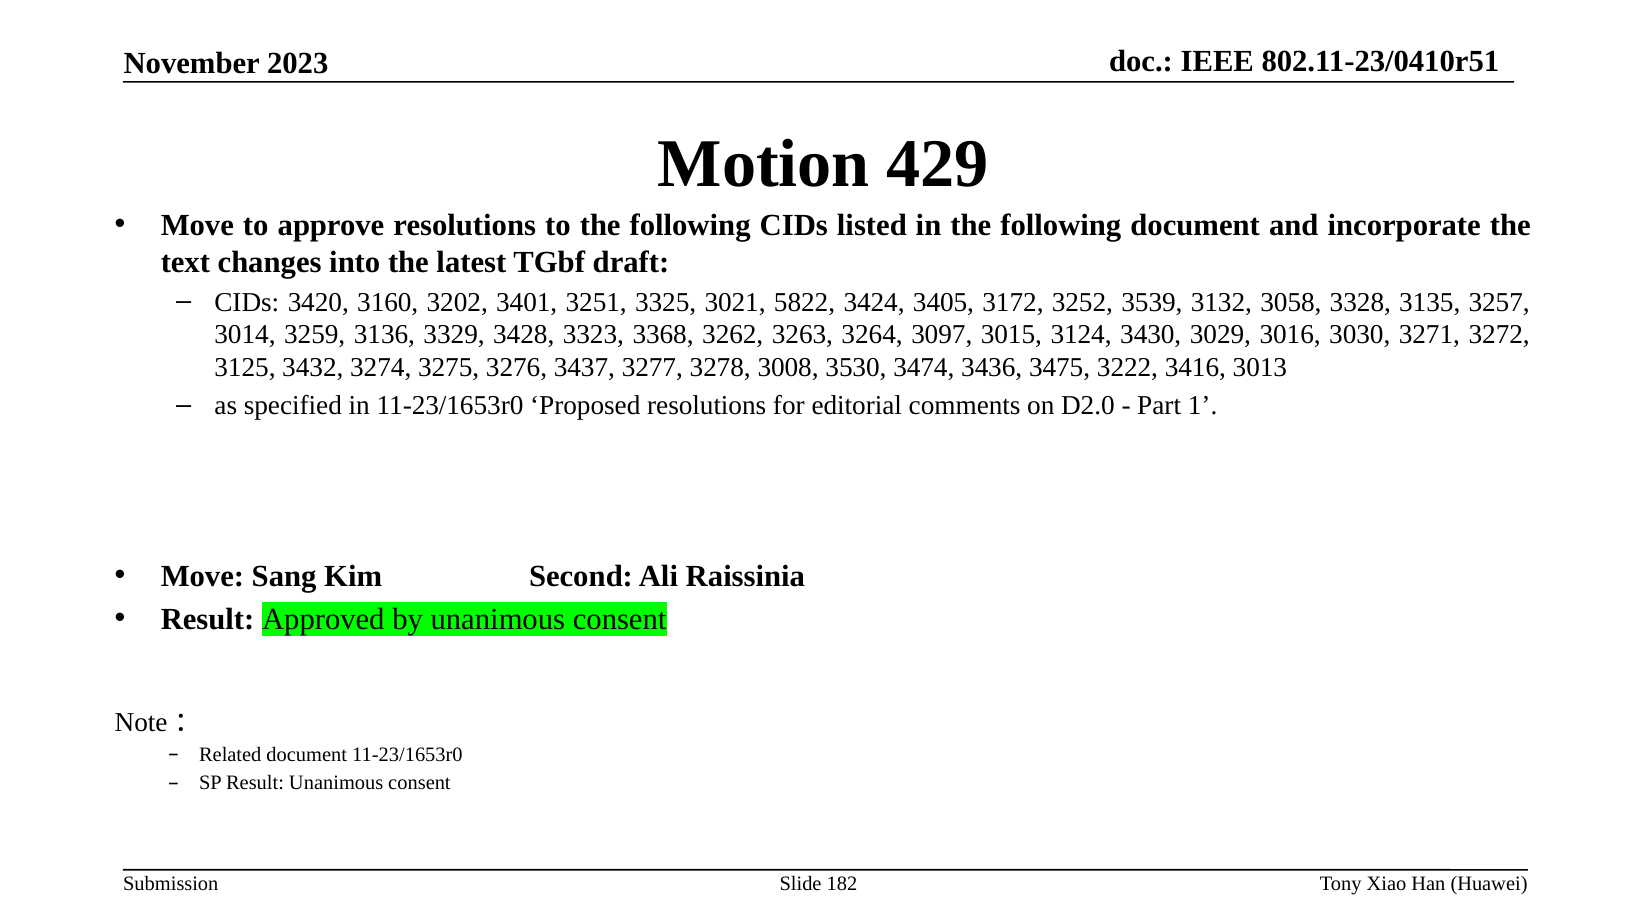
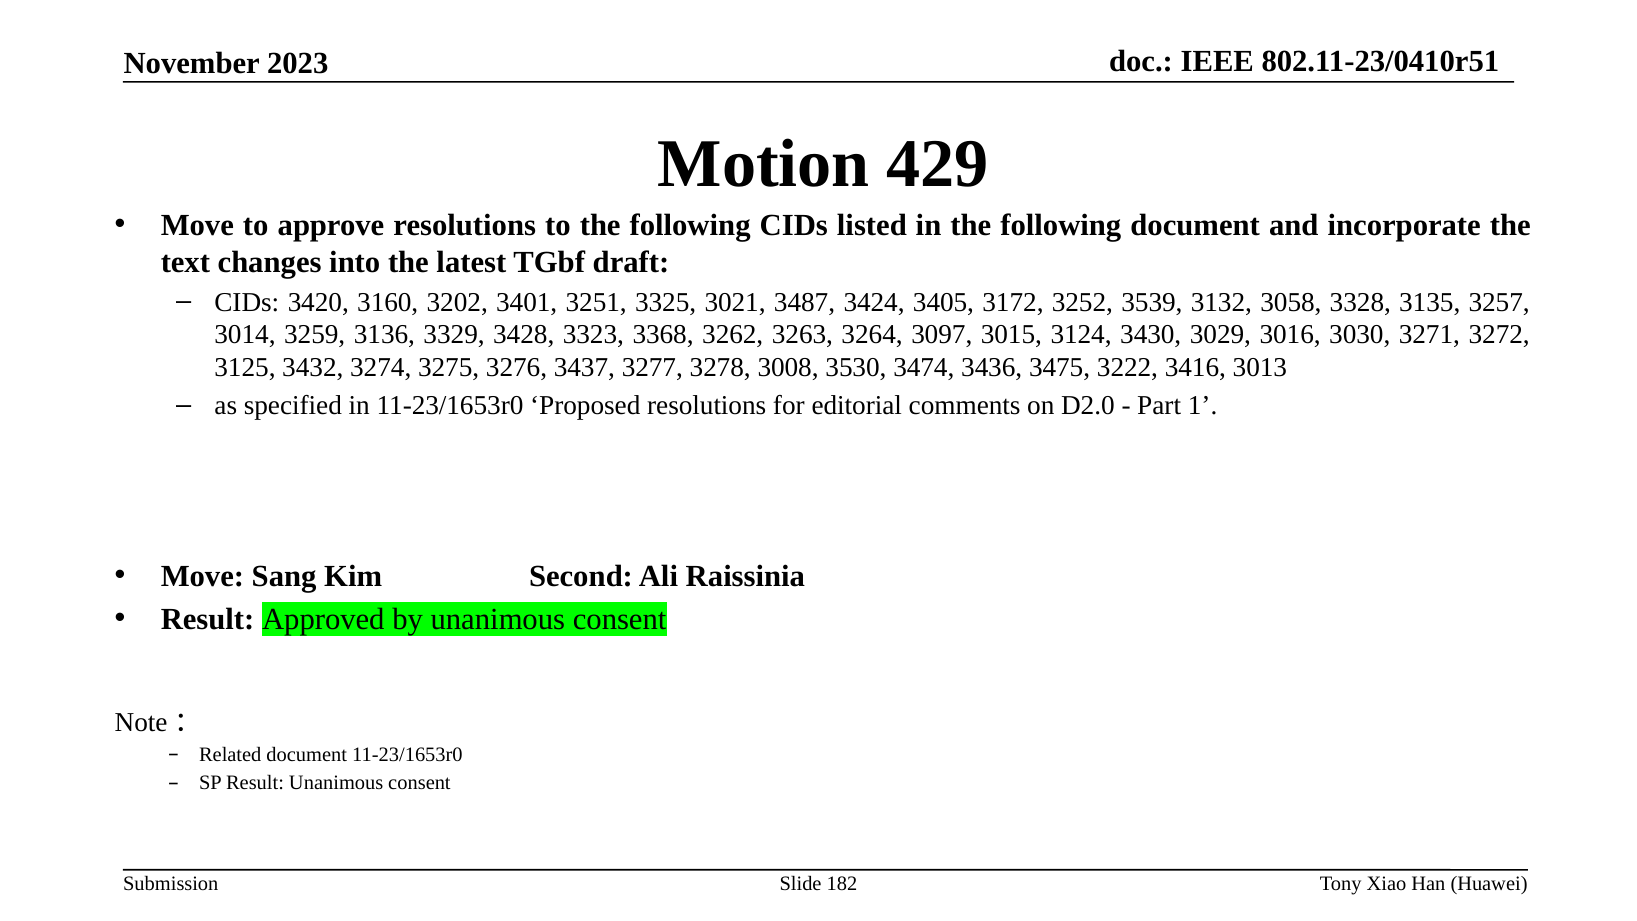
5822: 5822 -> 3487
